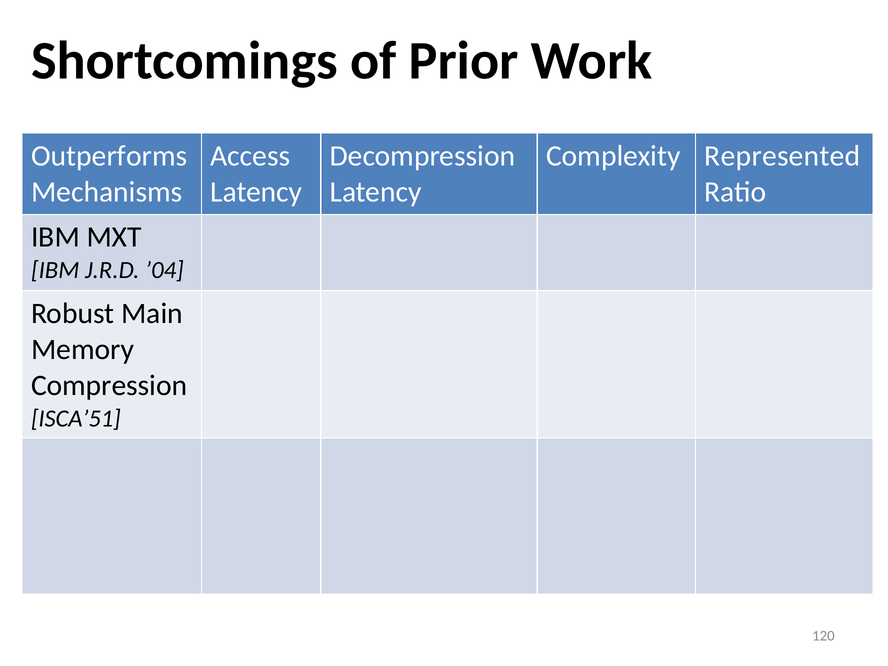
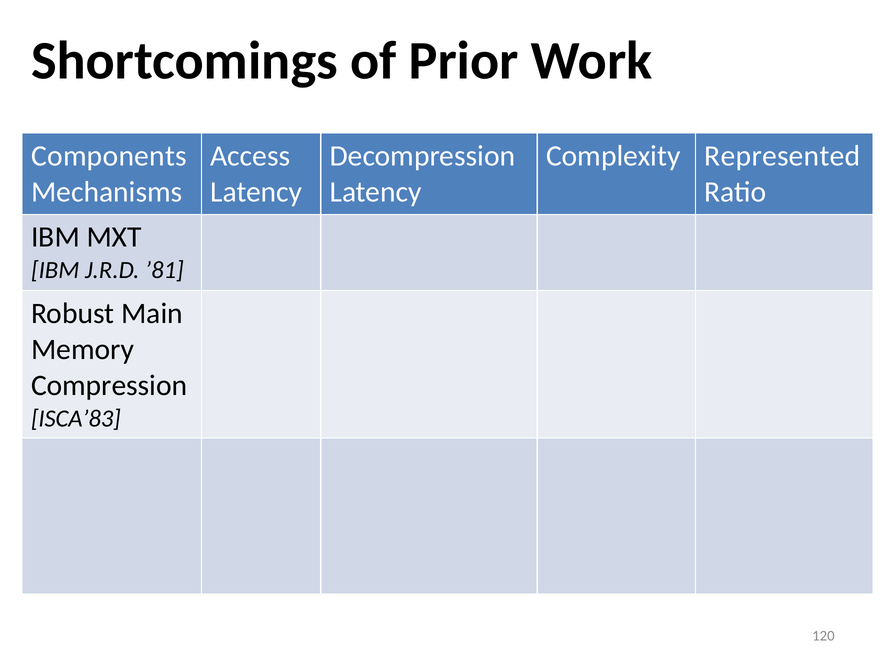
Outperforms: Outperforms -> Components
’04: ’04 -> ’81
ISCA’51: ISCA’51 -> ISCA’83
